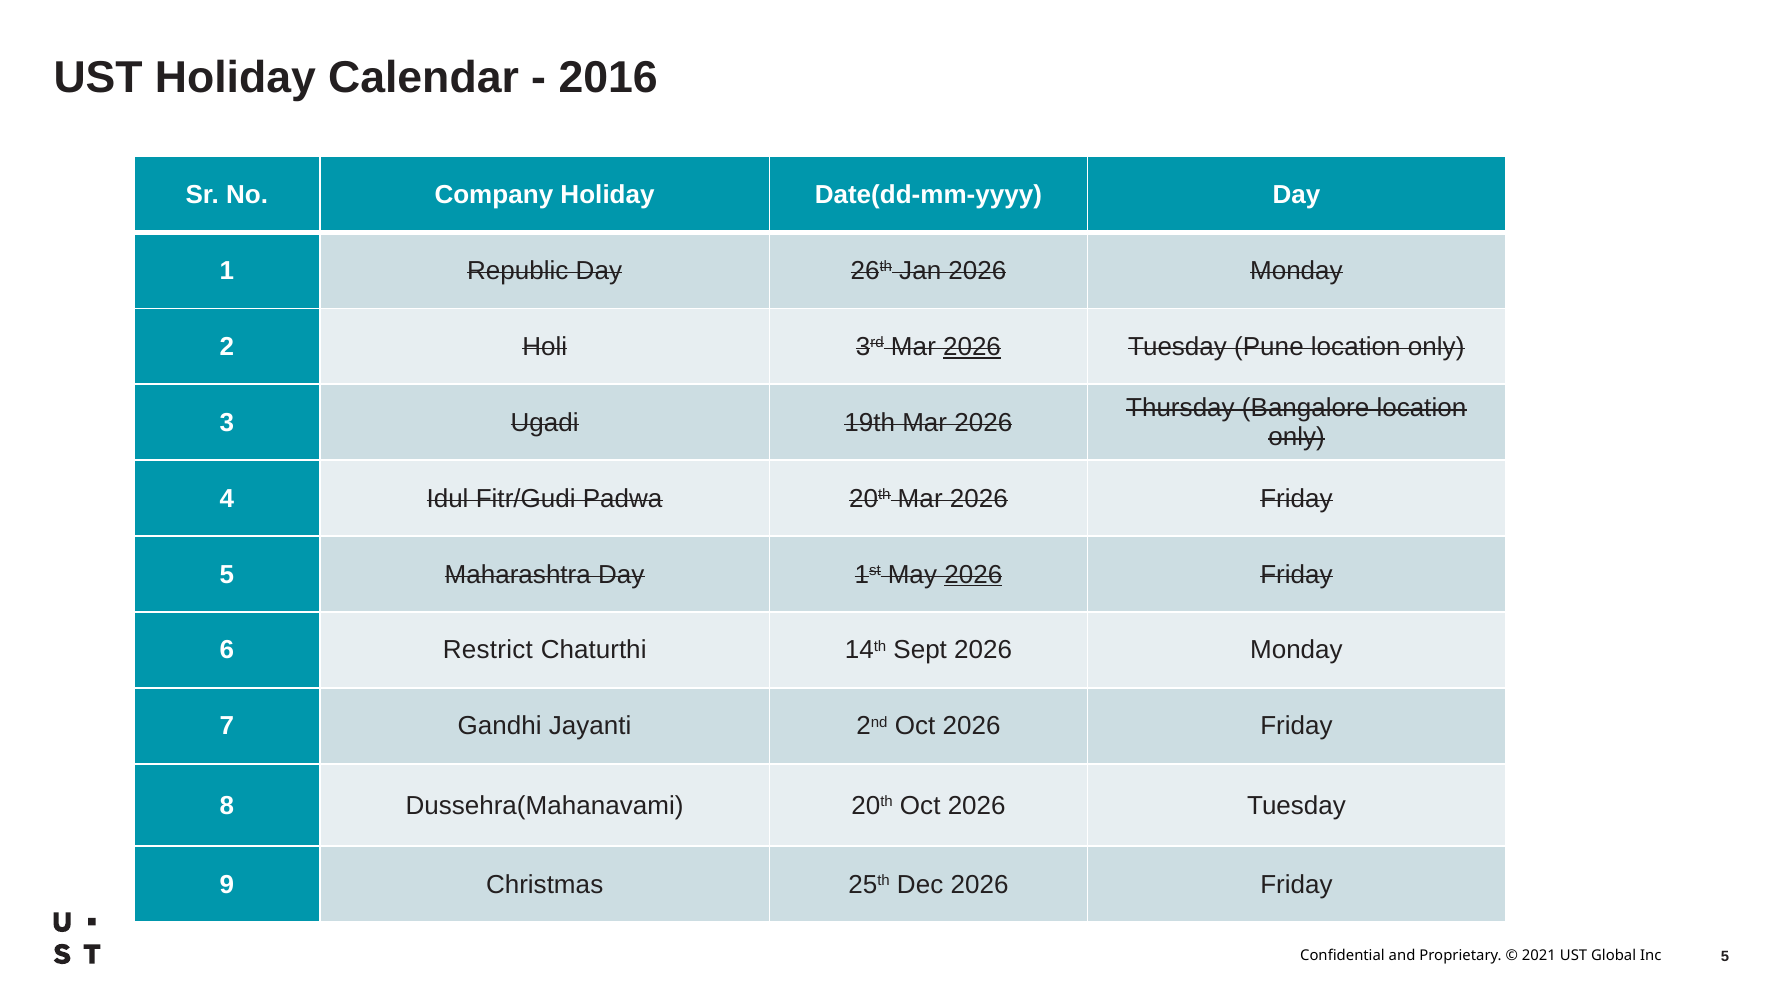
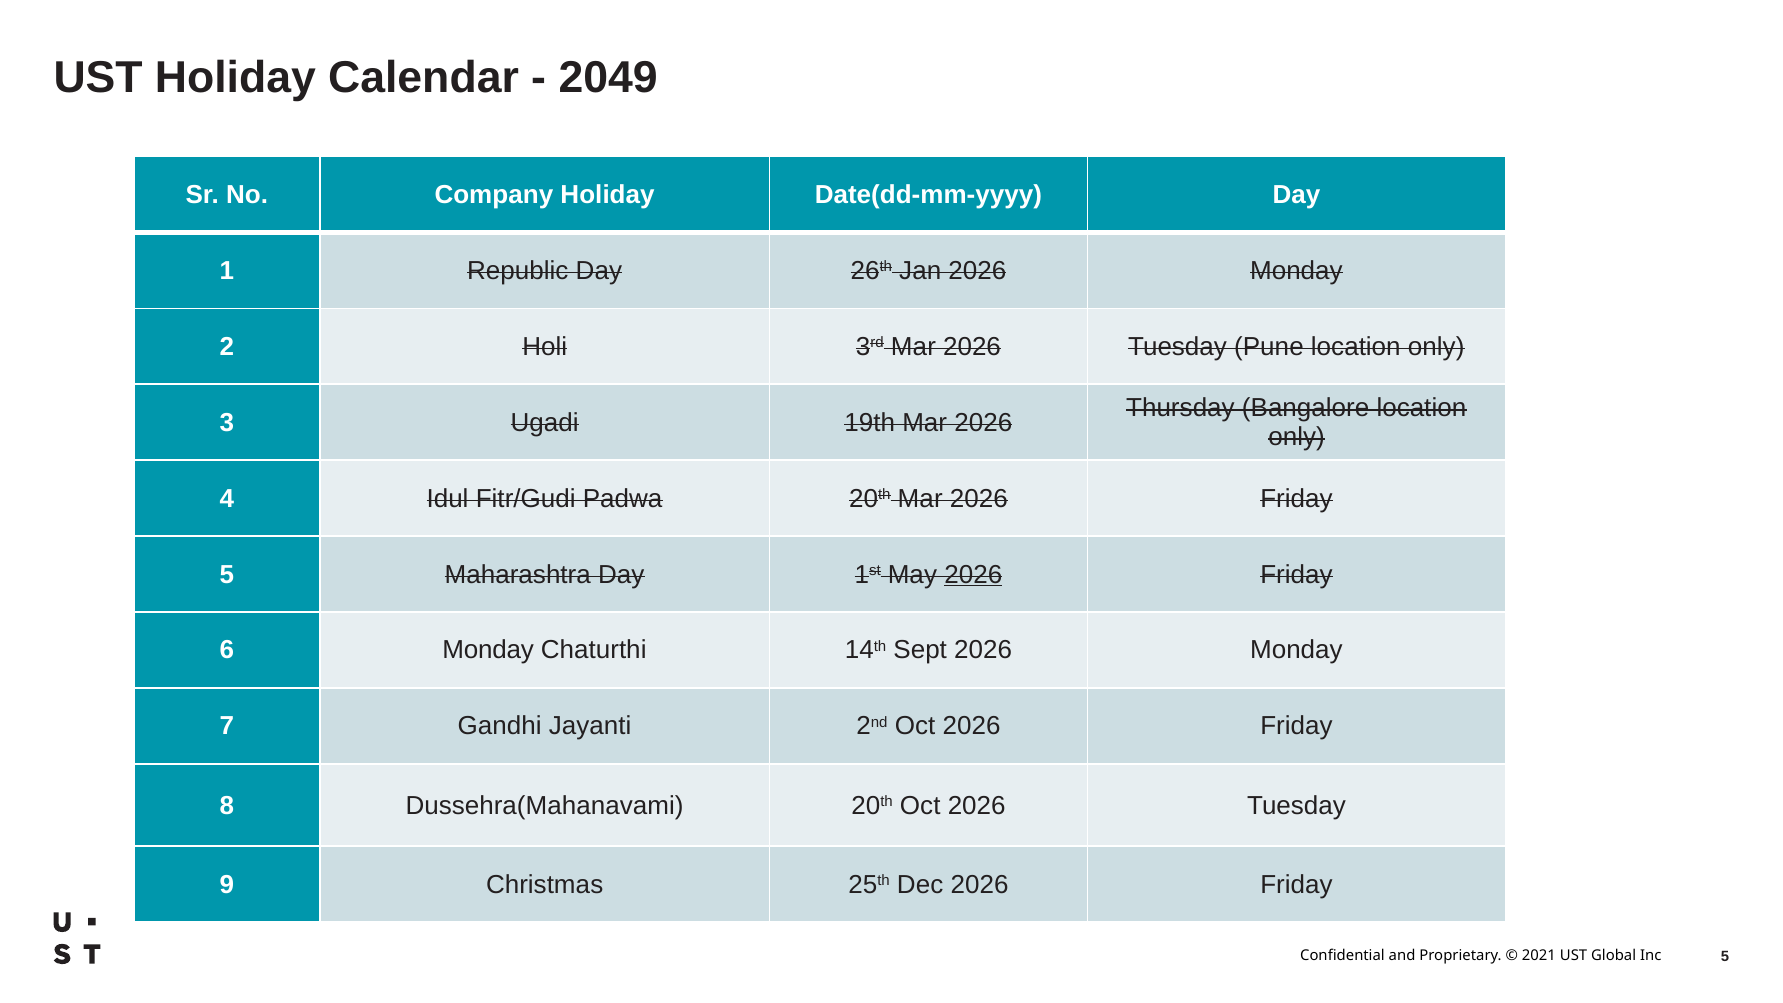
2016: 2016 -> 2049
2026 at (972, 347) underline: present -> none
6 Restrict: Restrict -> Monday
